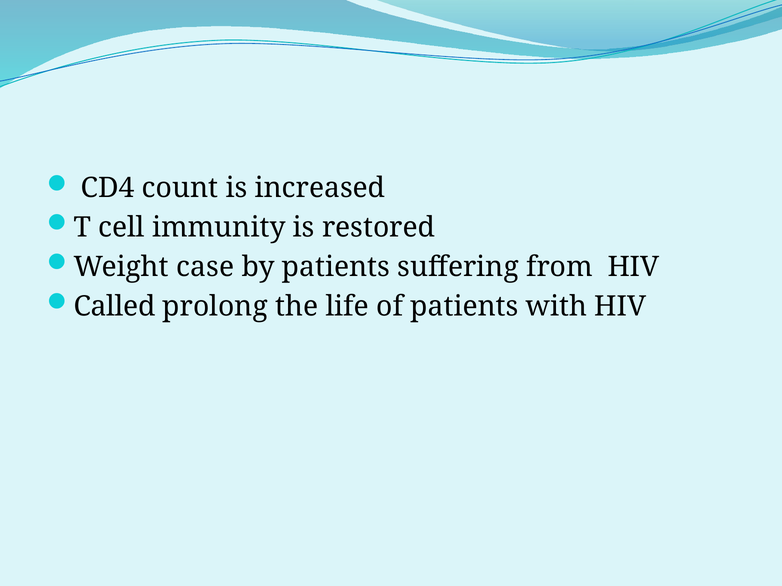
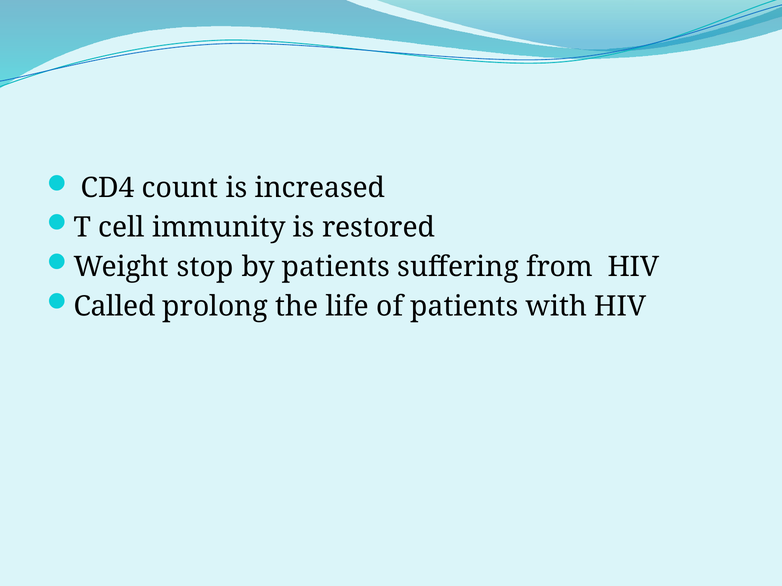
case: case -> stop
